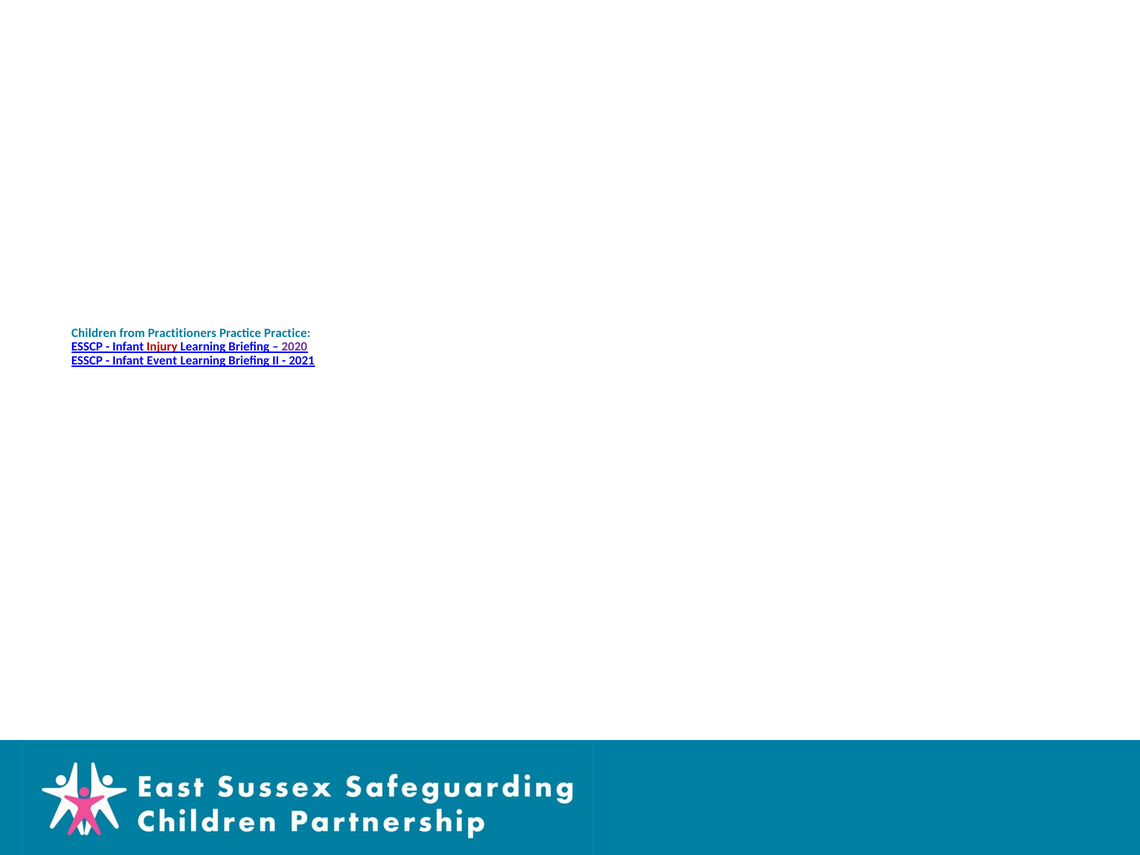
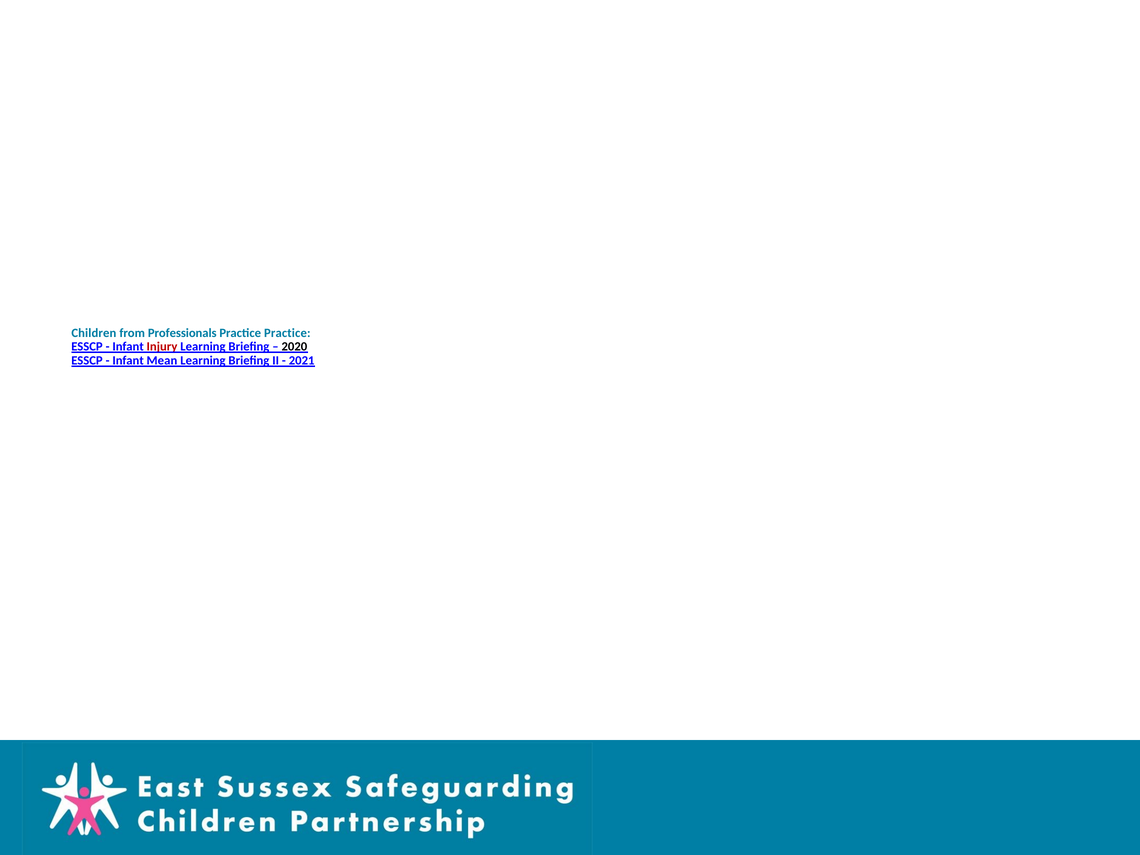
Practitioners: Practitioners -> Professionals
2020 colour: purple -> black
Event: Event -> Mean
